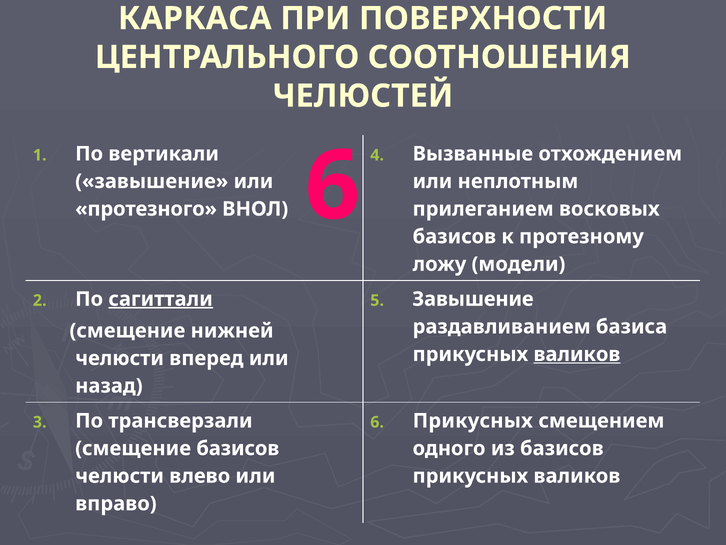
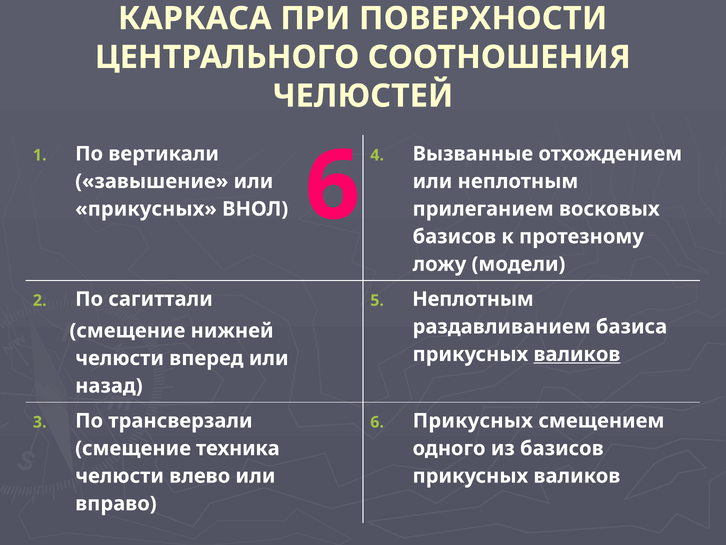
протезного at (146, 209): протезного -> прикусных
сагиттали underline: present -> none
Завышение at (473, 299): Завышение -> Неплотным
смещение базисов: базисов -> техника
